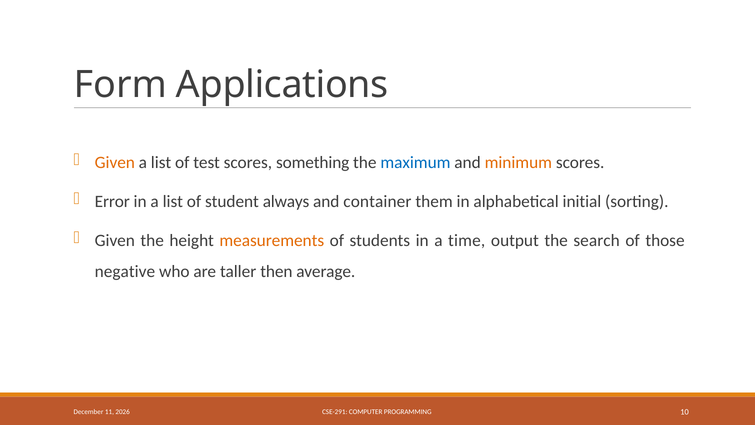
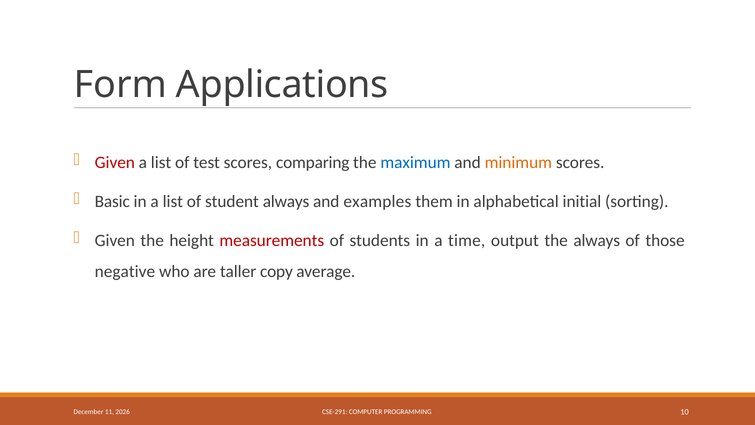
Given at (115, 162) colour: orange -> red
something: something -> comparing
Error: Error -> Basic
container: container -> examples
measurements colour: orange -> red
the search: search -> always
then: then -> copy
